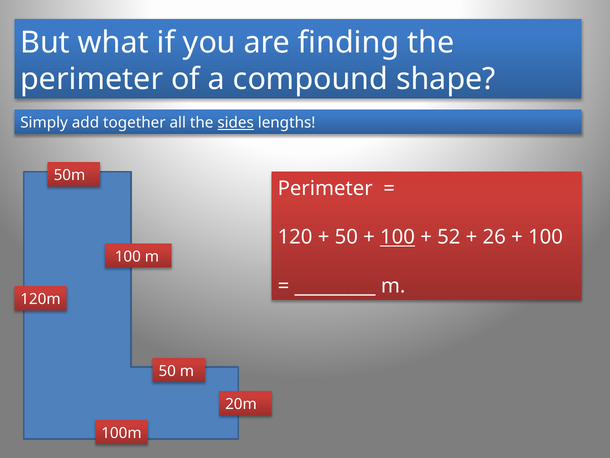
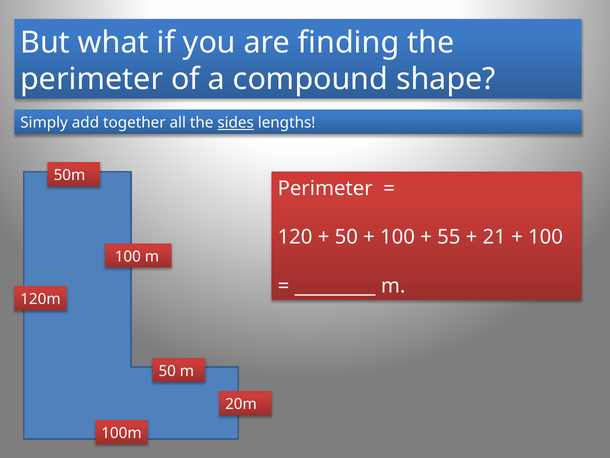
100 at (398, 237) underline: present -> none
52: 52 -> 55
26: 26 -> 21
